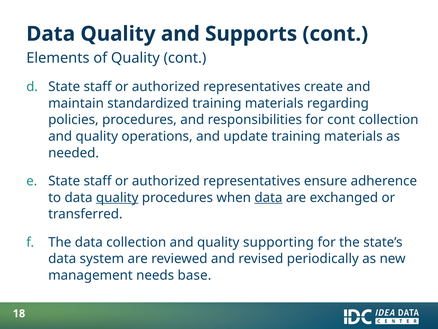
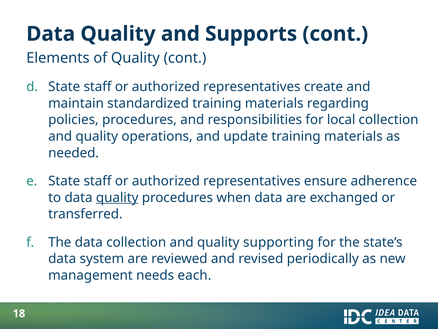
for cont: cont -> local
data at (268, 197) underline: present -> none
base: base -> each
